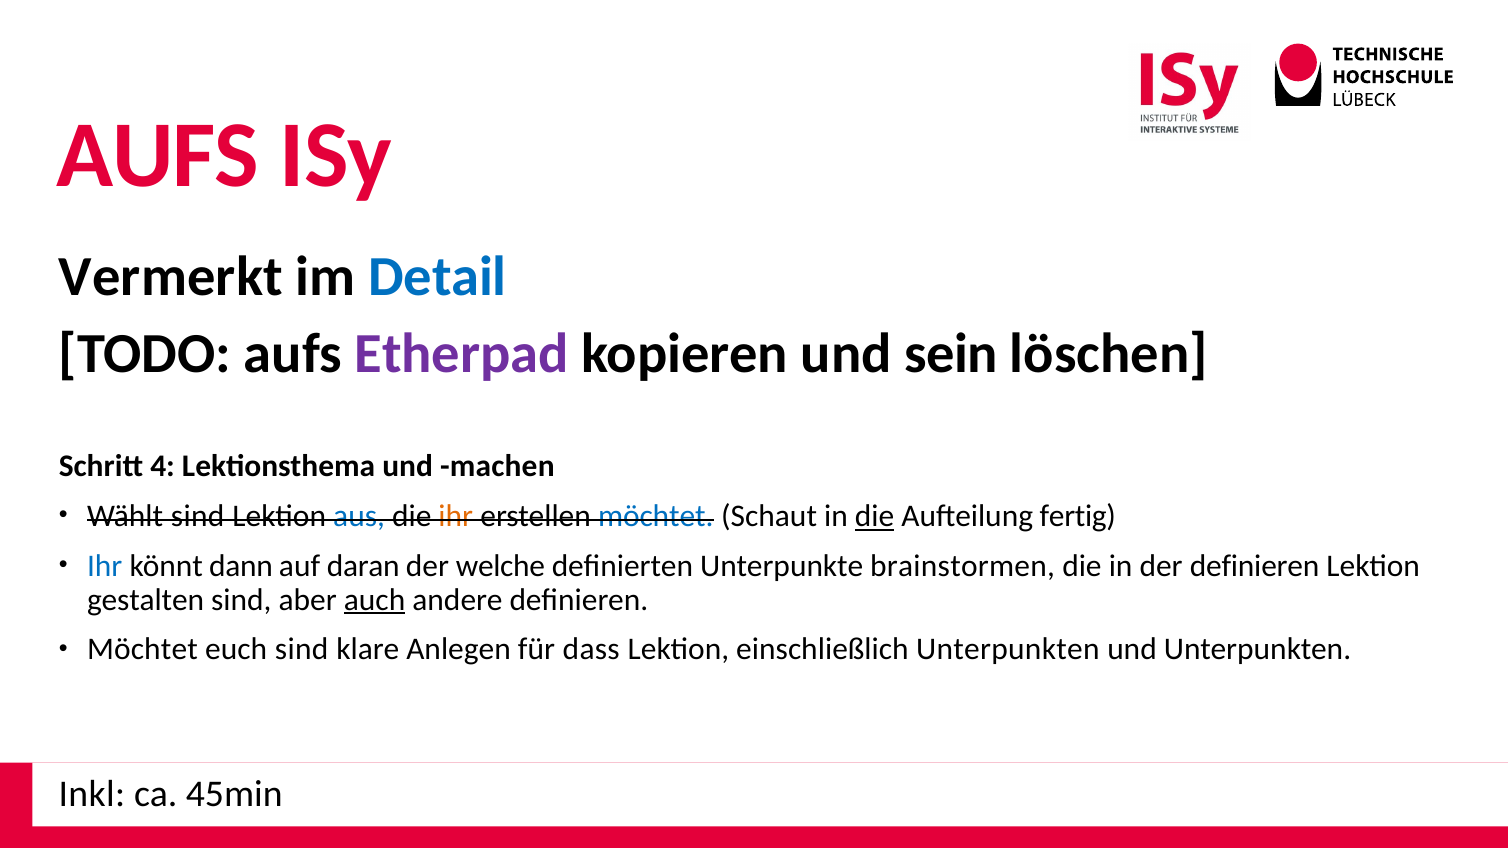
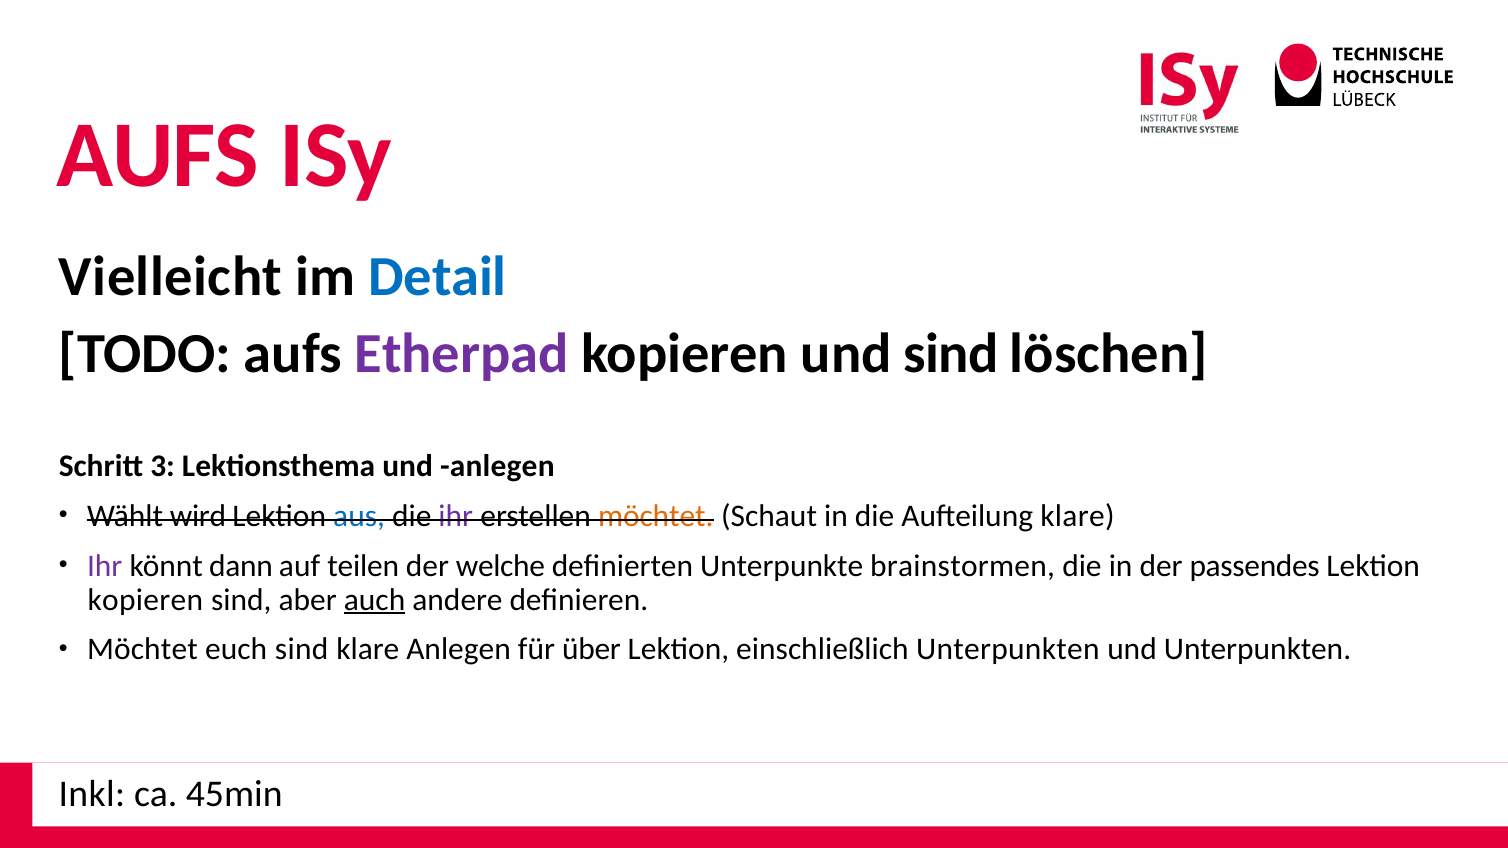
Vermerkt: Vermerkt -> Vielleicht
und sein: sein -> sind
4: 4 -> 3
und machen: machen -> anlegen
Wählt sind: sind -> wird
ihr at (456, 516) colour: orange -> purple
möchtet at (656, 516) colour: blue -> orange
die at (875, 516) underline: present -> none
Aufteilung fertig: fertig -> klare
Ihr at (105, 566) colour: blue -> purple
daran: daran -> teilen
der definieren: definieren -> passendes
gestalten at (146, 600): gestalten -> kopieren
dass: dass -> über
